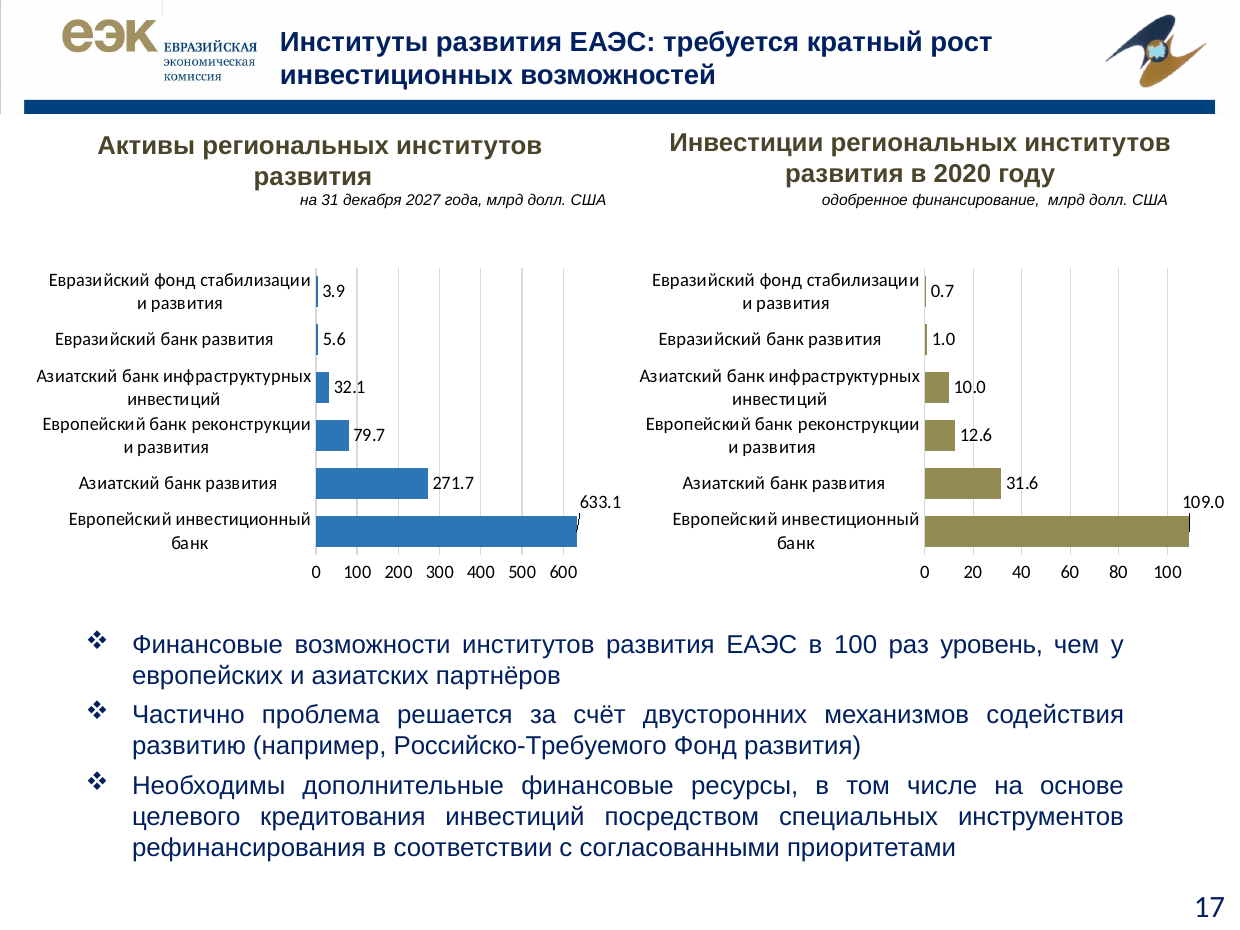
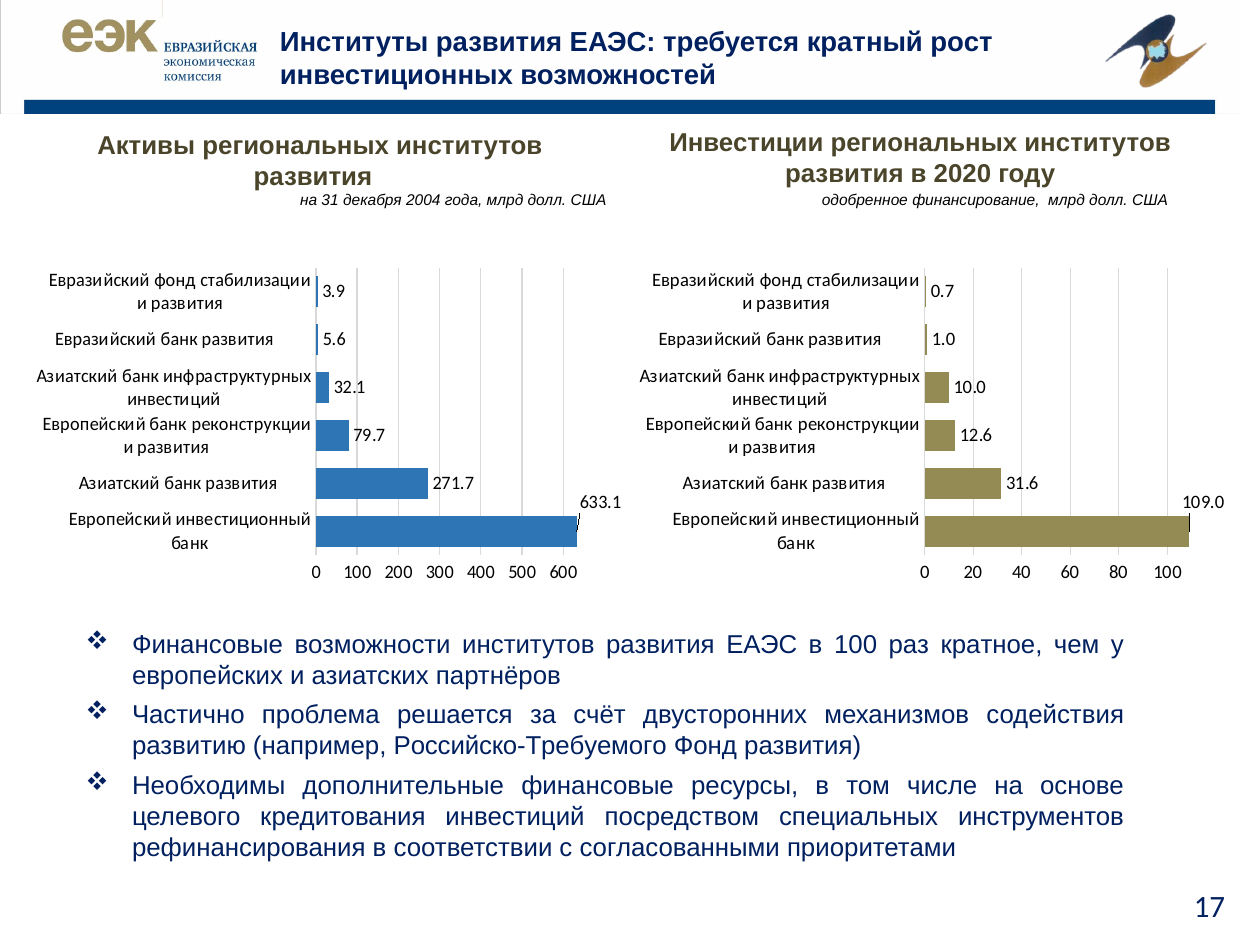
2027: 2027 -> 2004
уровень: уровень -> кратное
